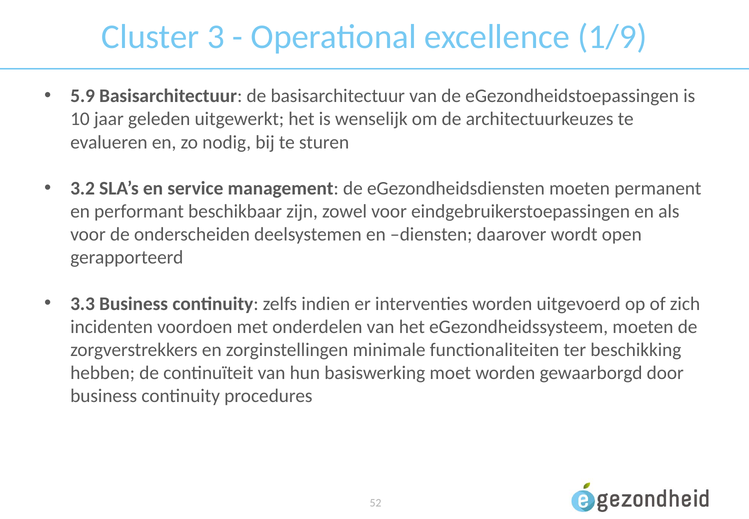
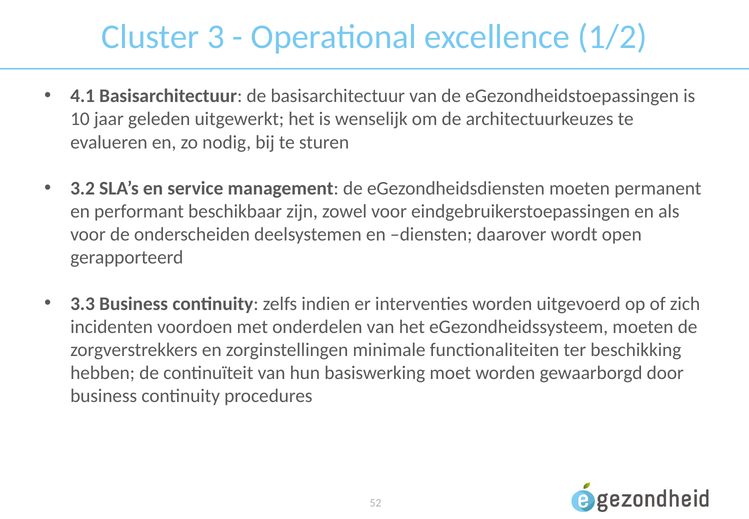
1/9: 1/9 -> 1/2
5.9: 5.9 -> 4.1
